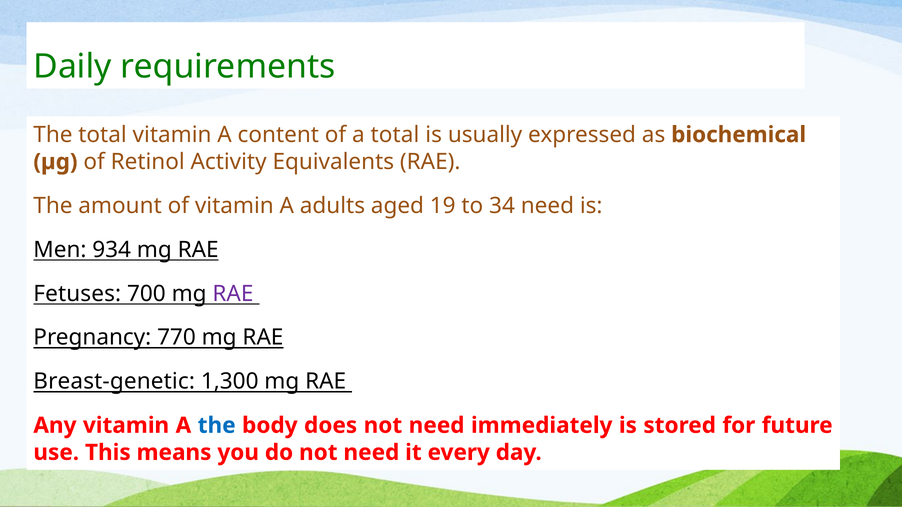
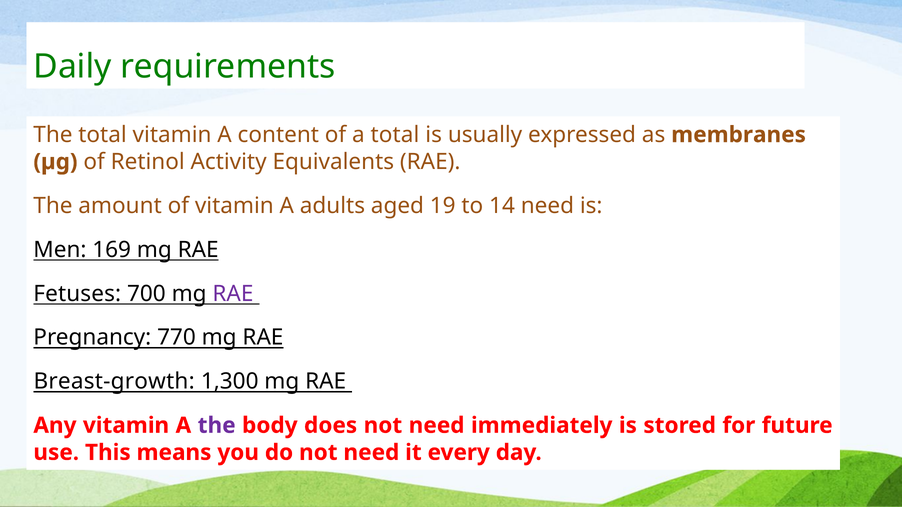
biochemical: biochemical -> membranes
34: 34 -> 14
934: 934 -> 169
Breast-genetic: Breast-genetic -> Breast-growth
the at (217, 426) colour: blue -> purple
